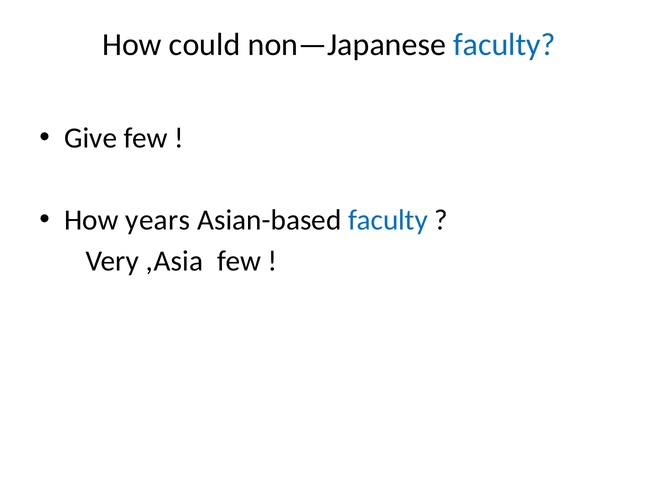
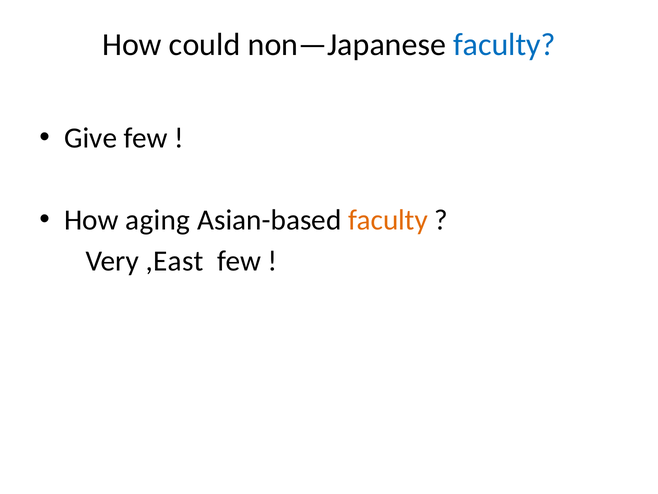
years: years -> aging
faculty at (388, 220) colour: blue -> orange
,Asia: ,Asia -> ,East
